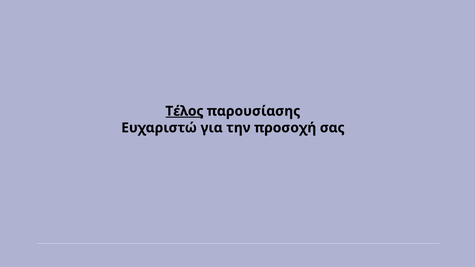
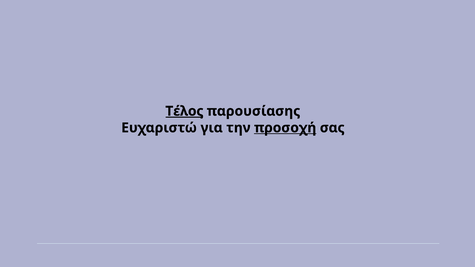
προσοχή underline: none -> present
